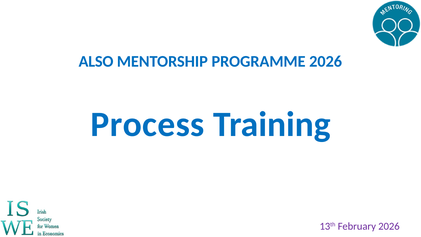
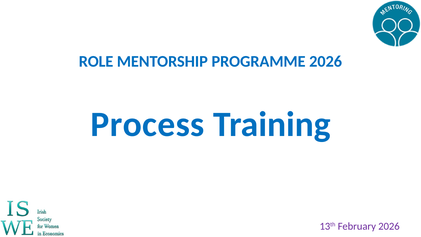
ALSO: ALSO -> ROLE
